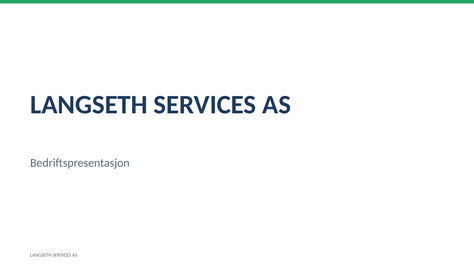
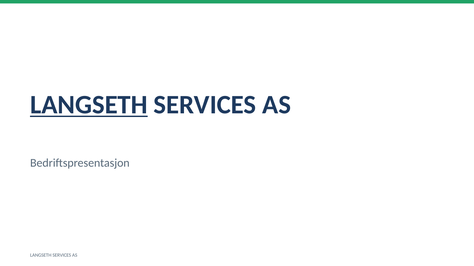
LANGSETH at (89, 105) underline: none -> present
